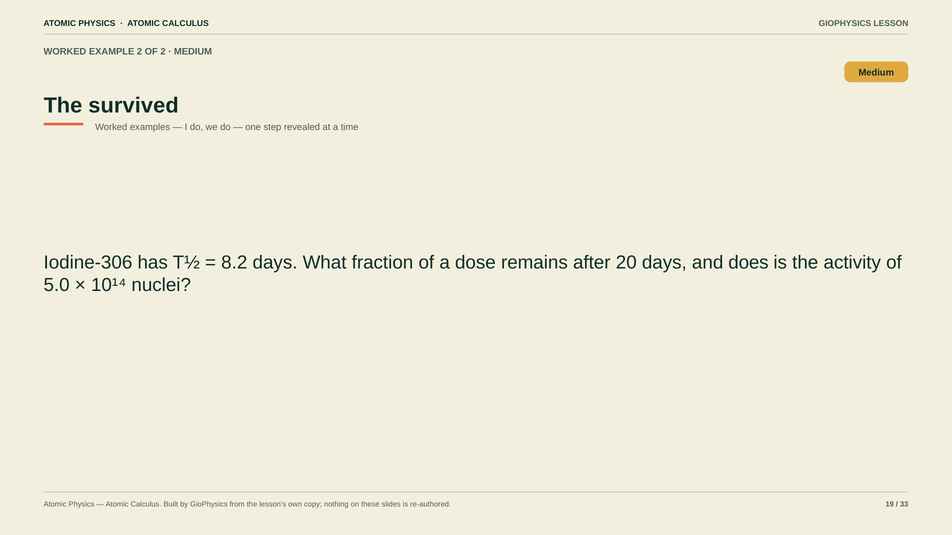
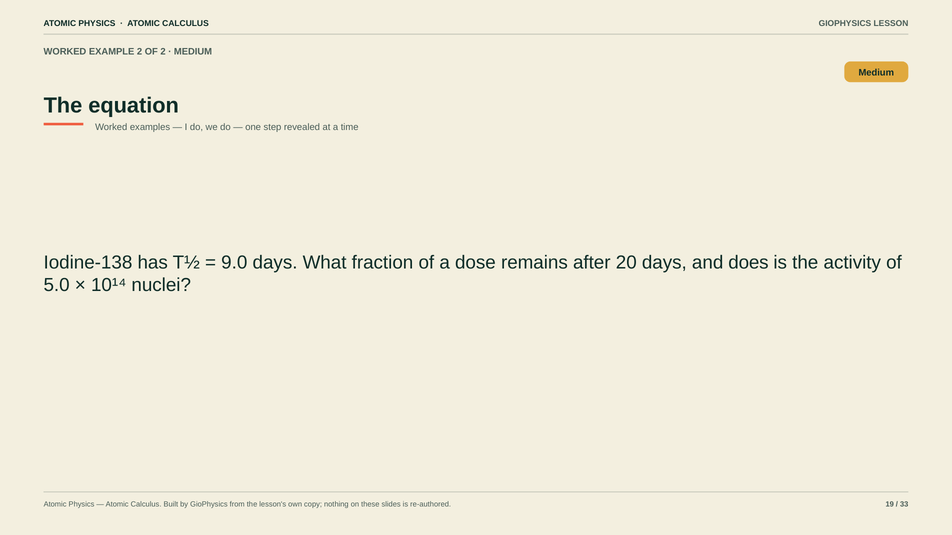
survived: survived -> equation
Iodine-306: Iodine-306 -> Iodine-138
8.2: 8.2 -> 9.0
